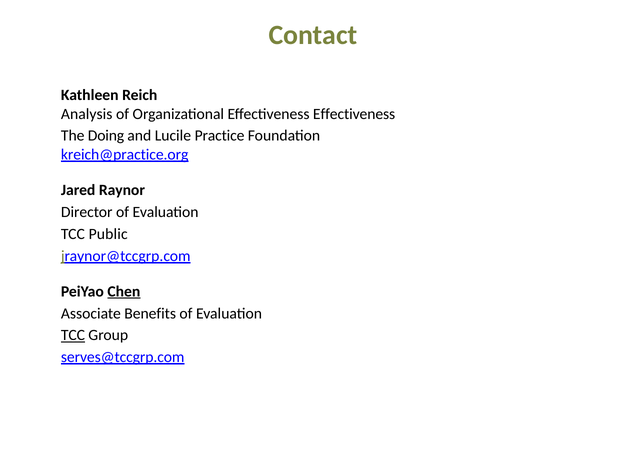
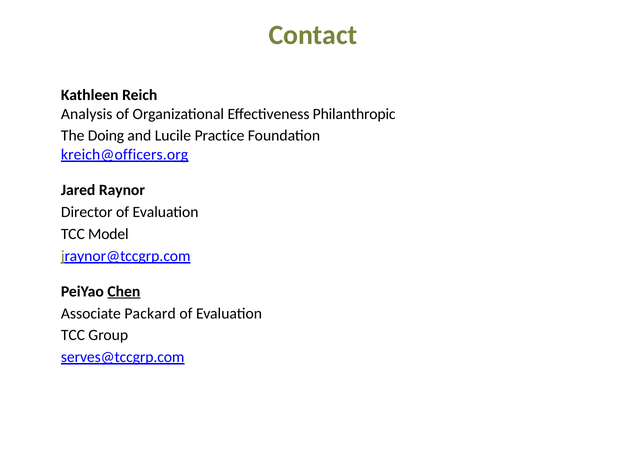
Effectiveness Effectiveness: Effectiveness -> Philanthropic
kreich@practice.org: kreich@practice.org -> kreich@officers.org
Public: Public -> Model
Benefits: Benefits -> Packard
TCC at (73, 336) underline: present -> none
